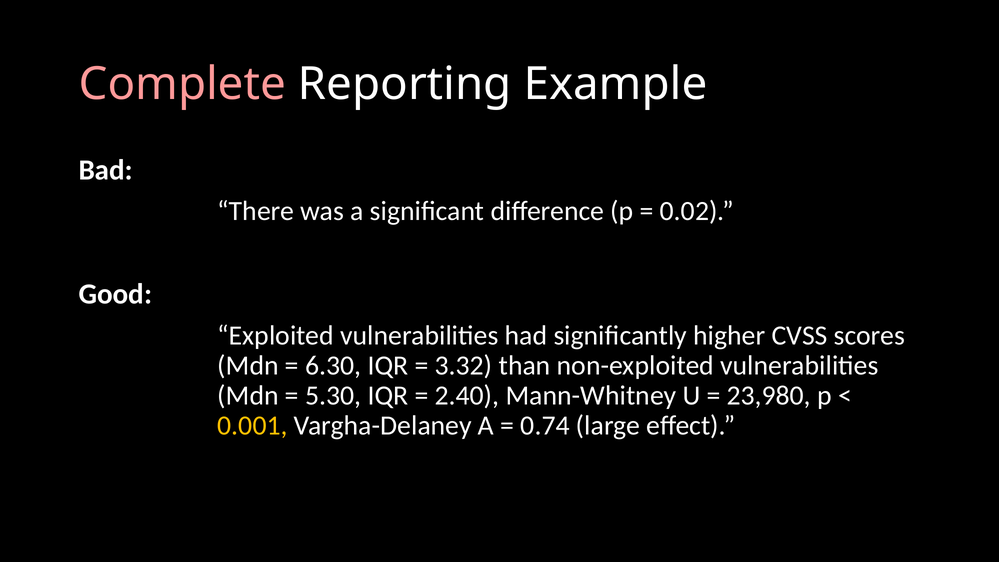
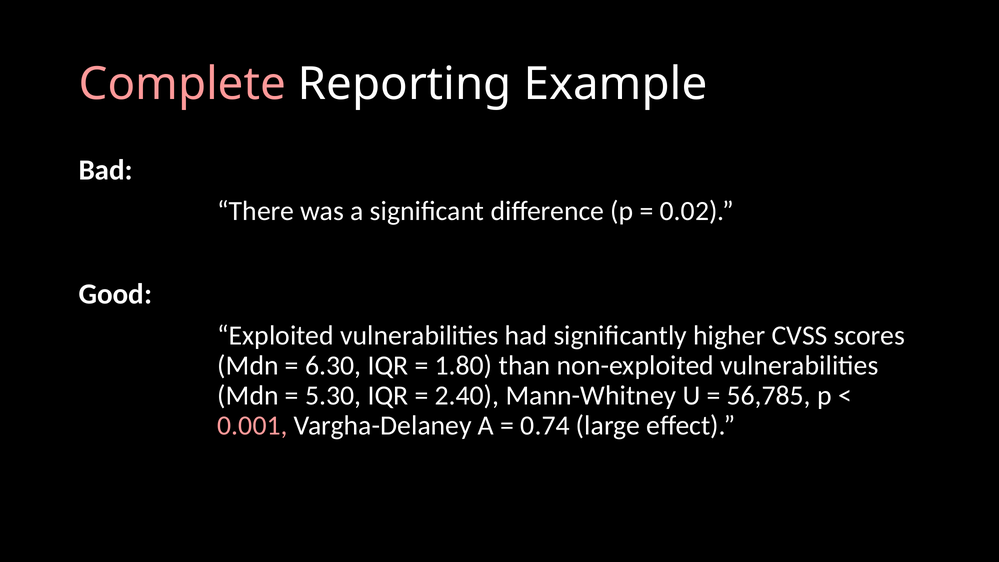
3.32: 3.32 -> 1.80
23,980: 23,980 -> 56,785
0.001 colour: yellow -> pink
